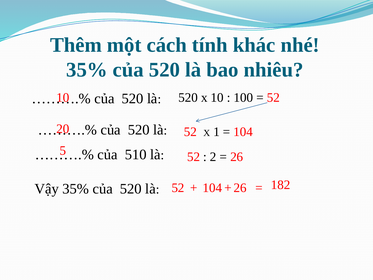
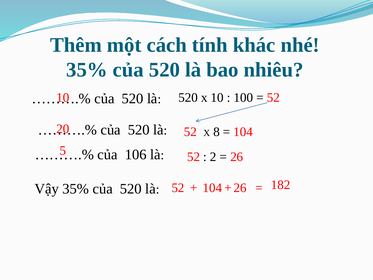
1: 1 -> 8
510: 510 -> 106
